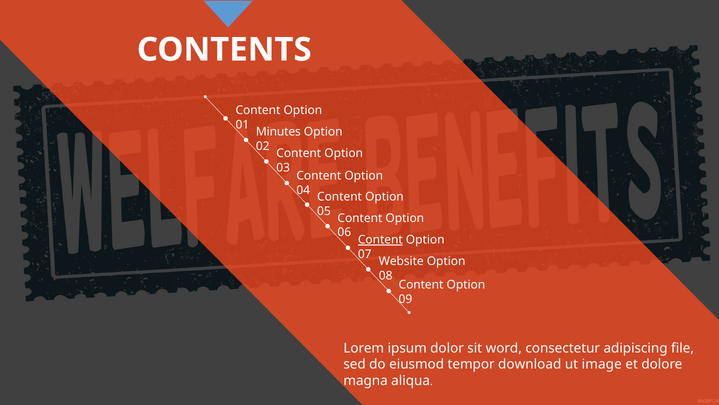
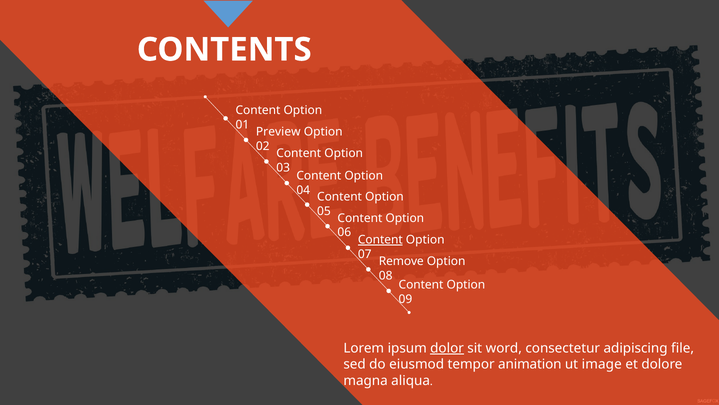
Minutes: Minutes -> Preview
Website: Website -> Remove
dolor underline: none -> present
download: download -> animation
